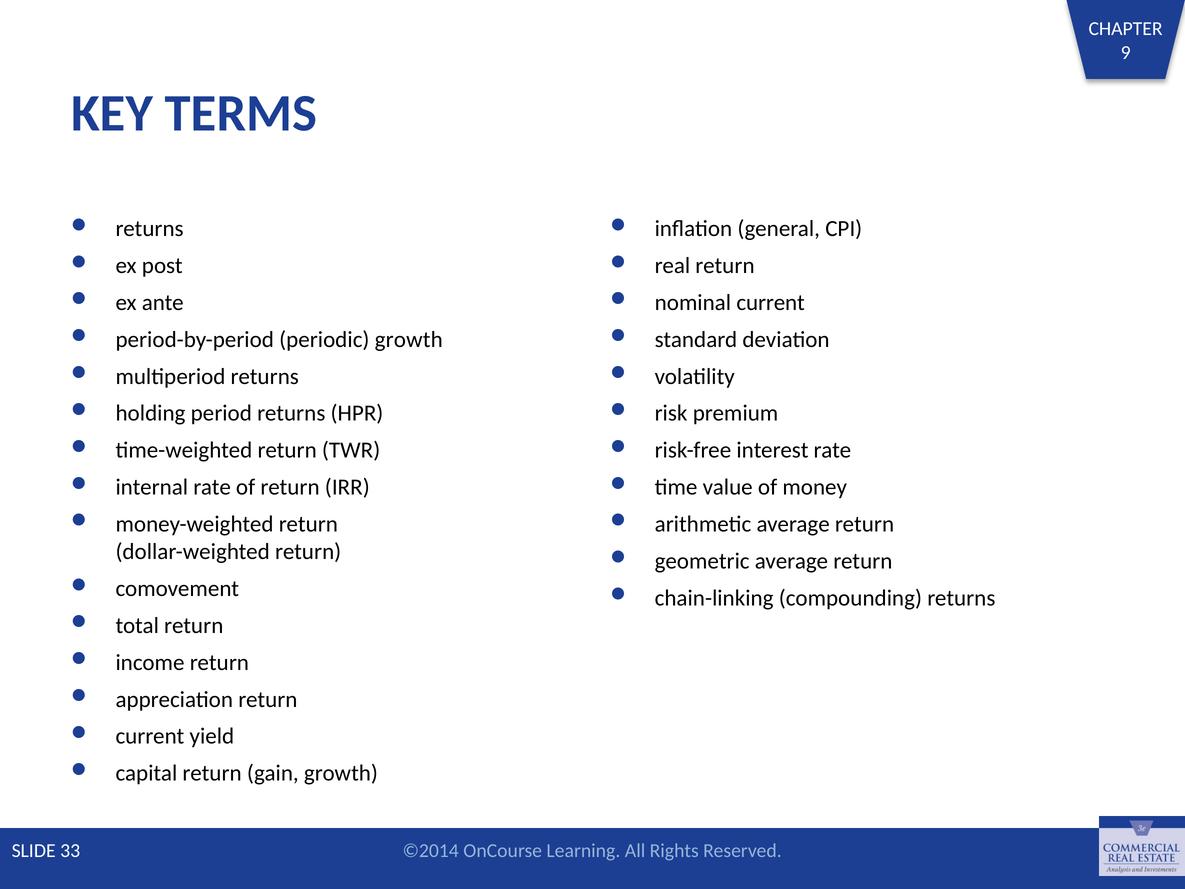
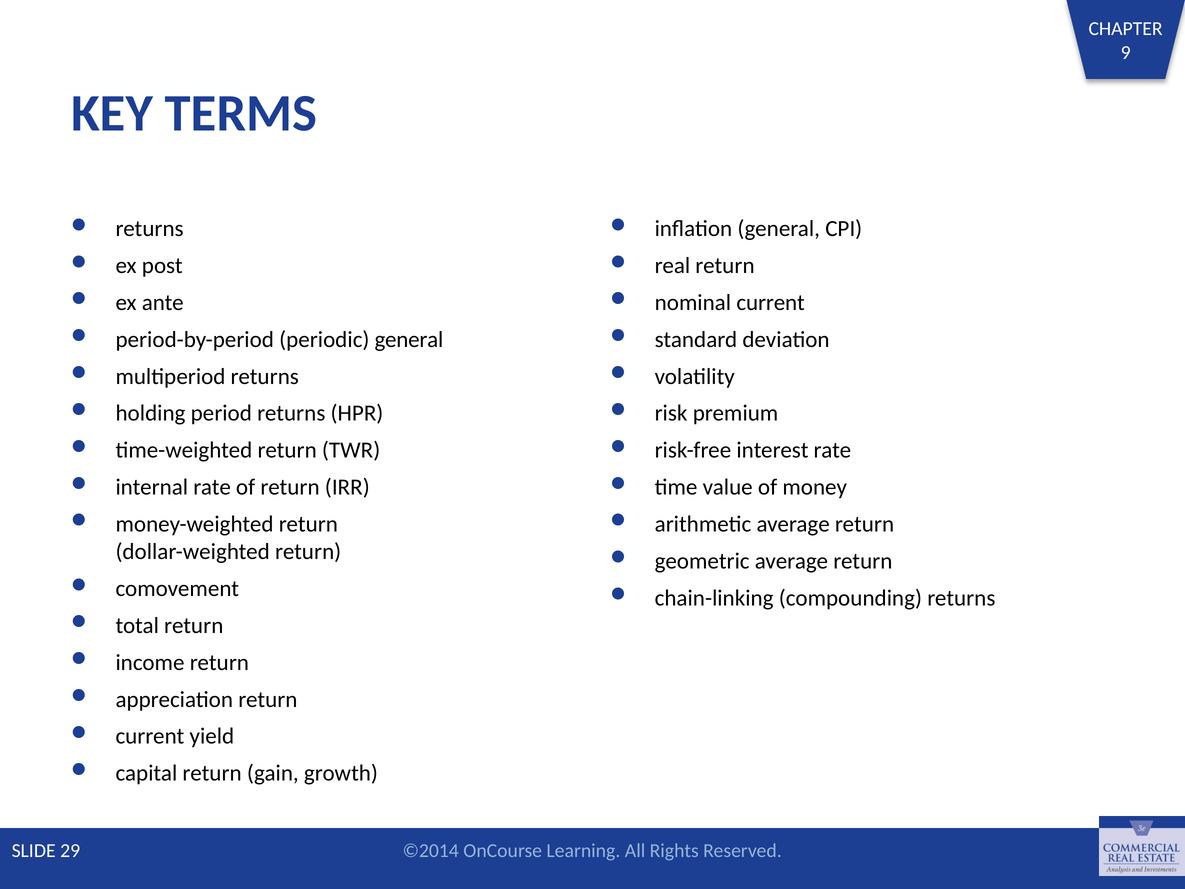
periodic growth: growth -> general
33: 33 -> 29
